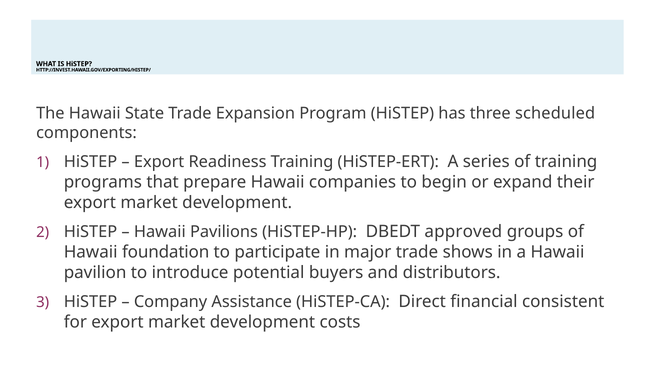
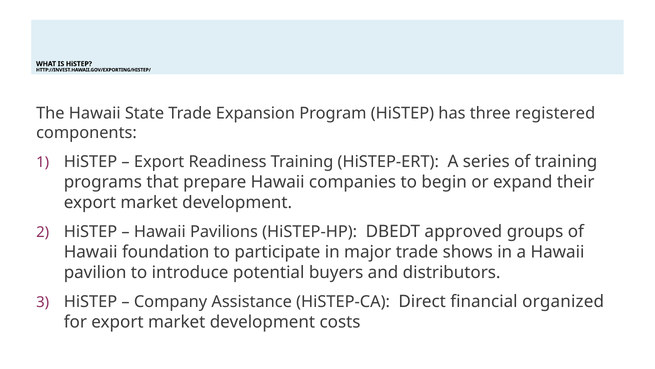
scheduled: scheduled -> registered
consistent: consistent -> organized
